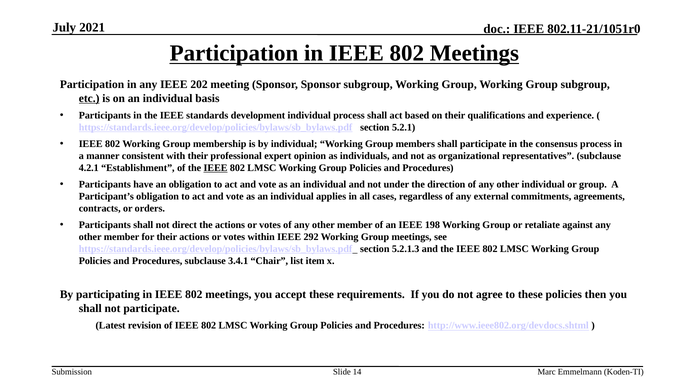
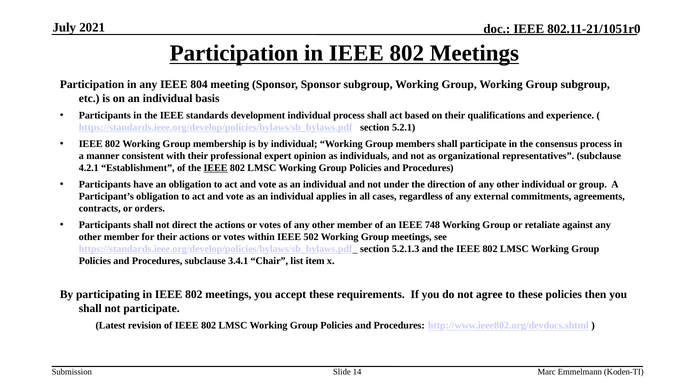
202: 202 -> 804
etc underline: present -> none
198: 198 -> 748
292: 292 -> 502
